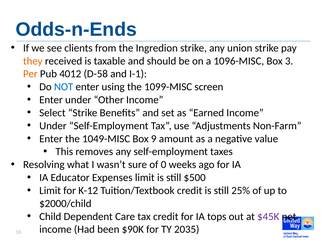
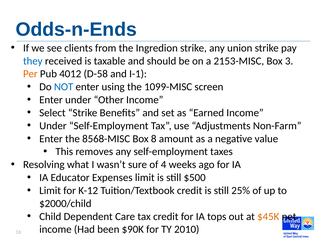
they colour: orange -> blue
1096-MISC: 1096-MISC -> 2153-MISC
1049-MISC: 1049-MISC -> 8568-MISC
9: 9 -> 8
0: 0 -> 4
$45K colour: purple -> orange
2035: 2035 -> 2010
